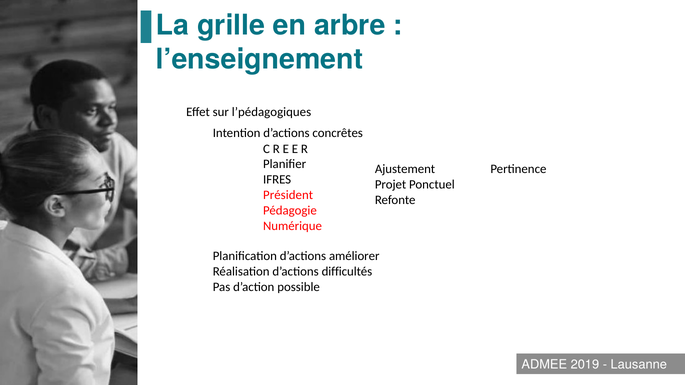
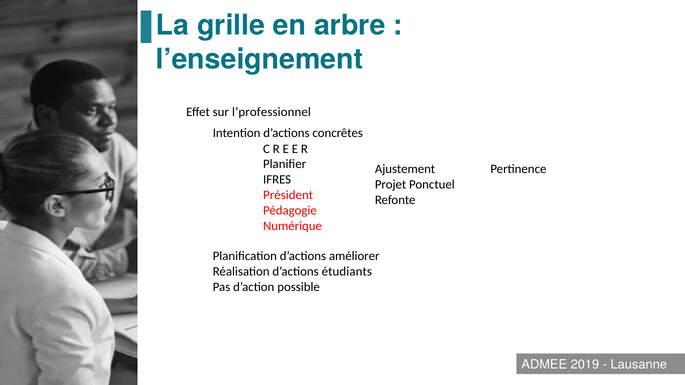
l’pédagogiques: l’pédagogiques -> l’professionnel
difficultés: difficultés -> étudiants
